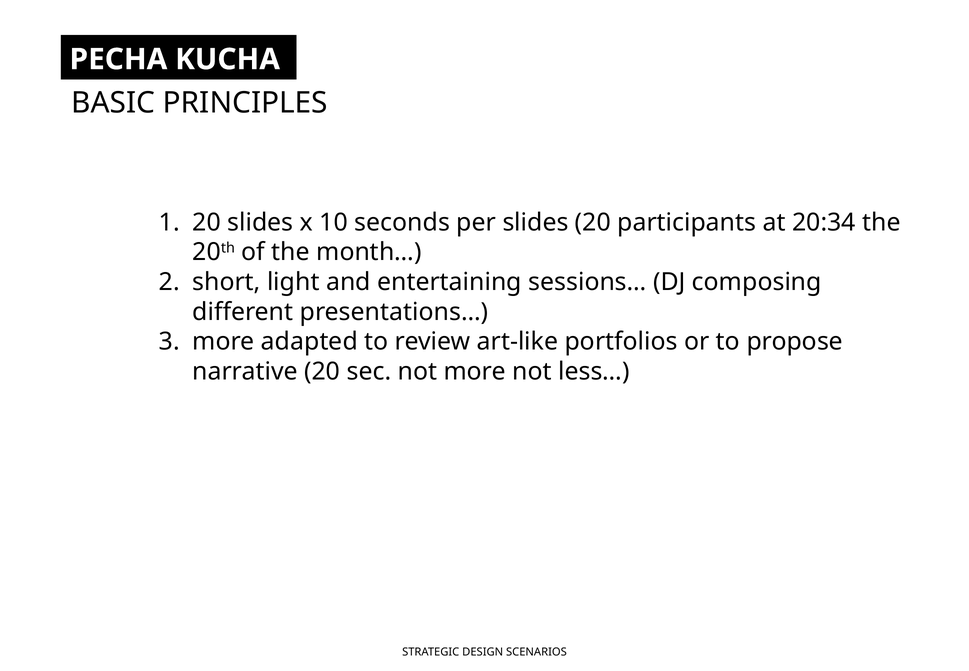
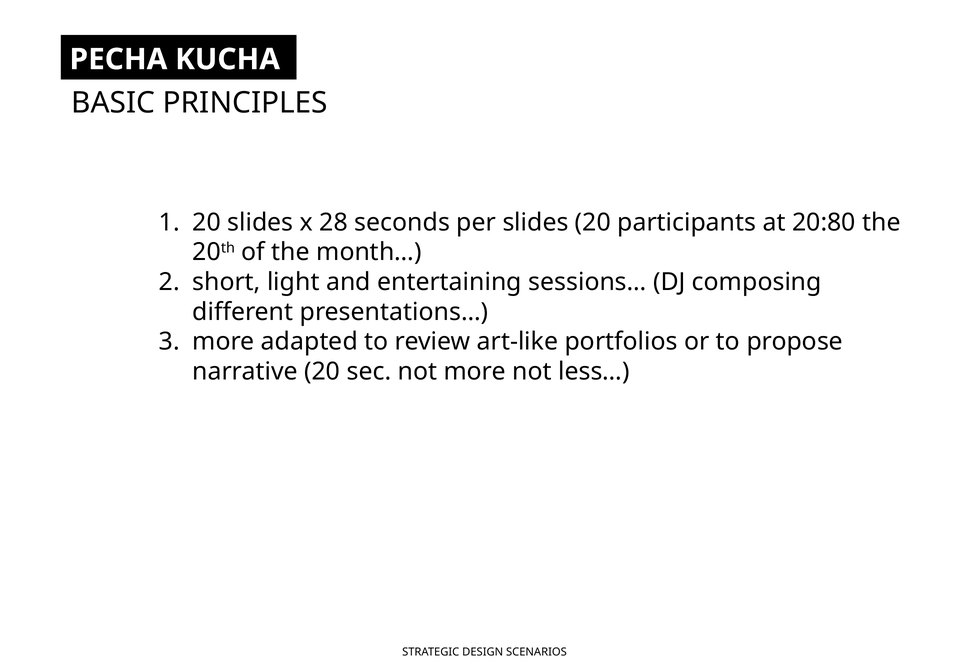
10: 10 -> 28
20:34: 20:34 -> 20:80
